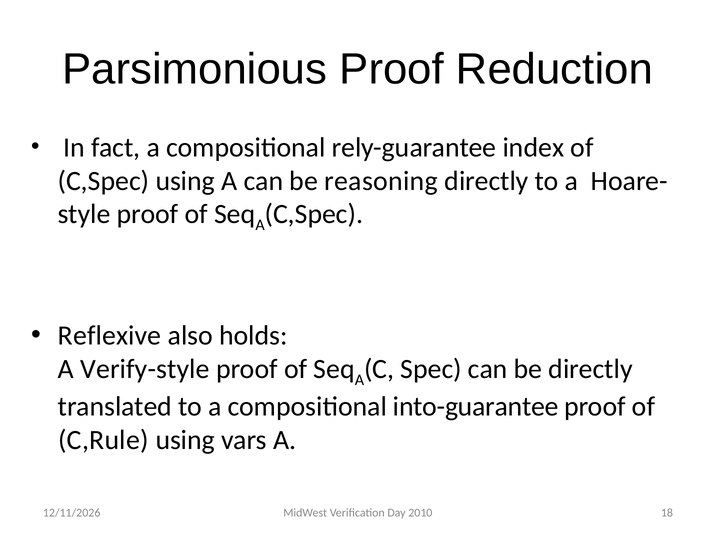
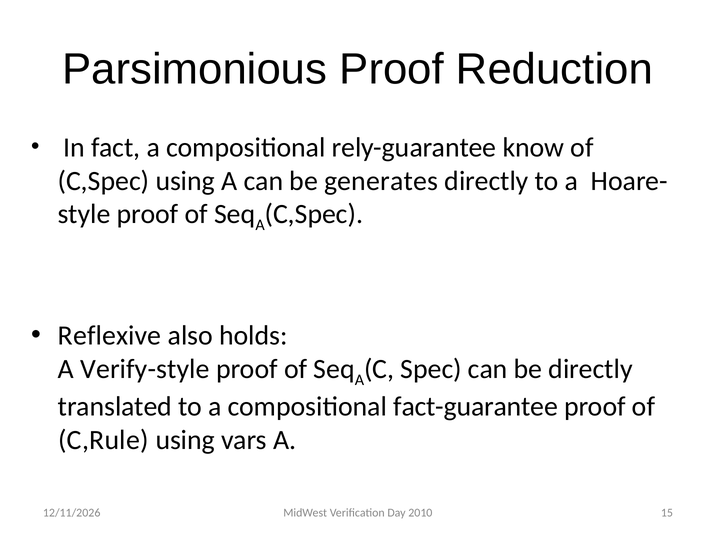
index: index -> know
reasoning: reasoning -> generates
into-guarantee: into-guarantee -> fact-guarantee
18: 18 -> 15
